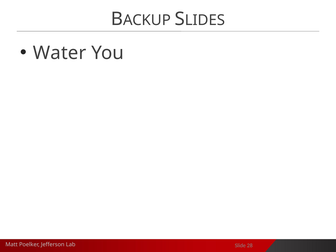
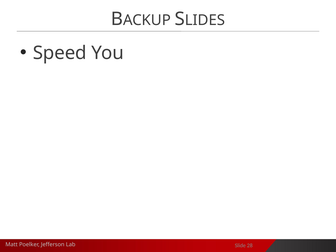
Water: Water -> Speed
